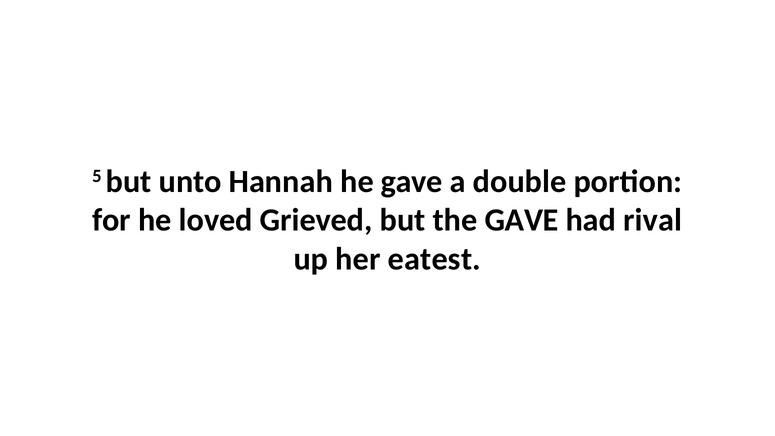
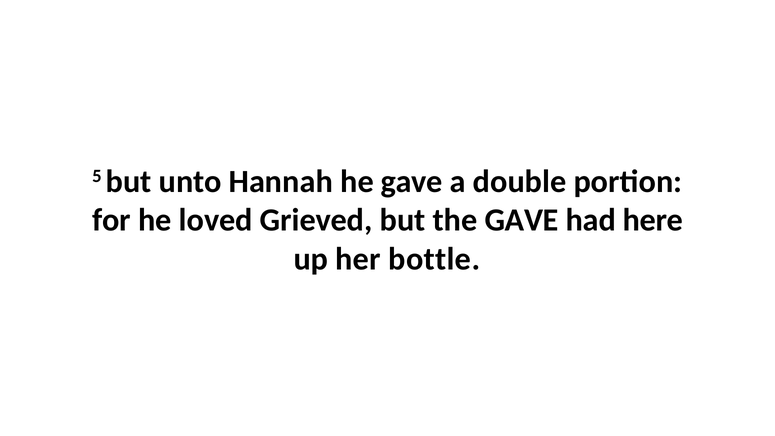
rival: rival -> here
eatest: eatest -> bottle
